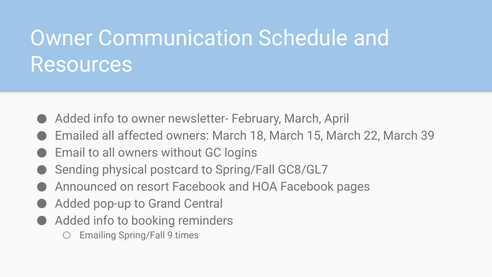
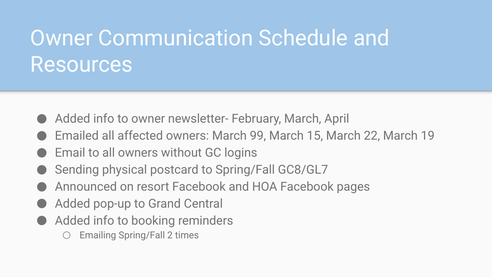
18: 18 -> 99
39: 39 -> 19
9: 9 -> 2
